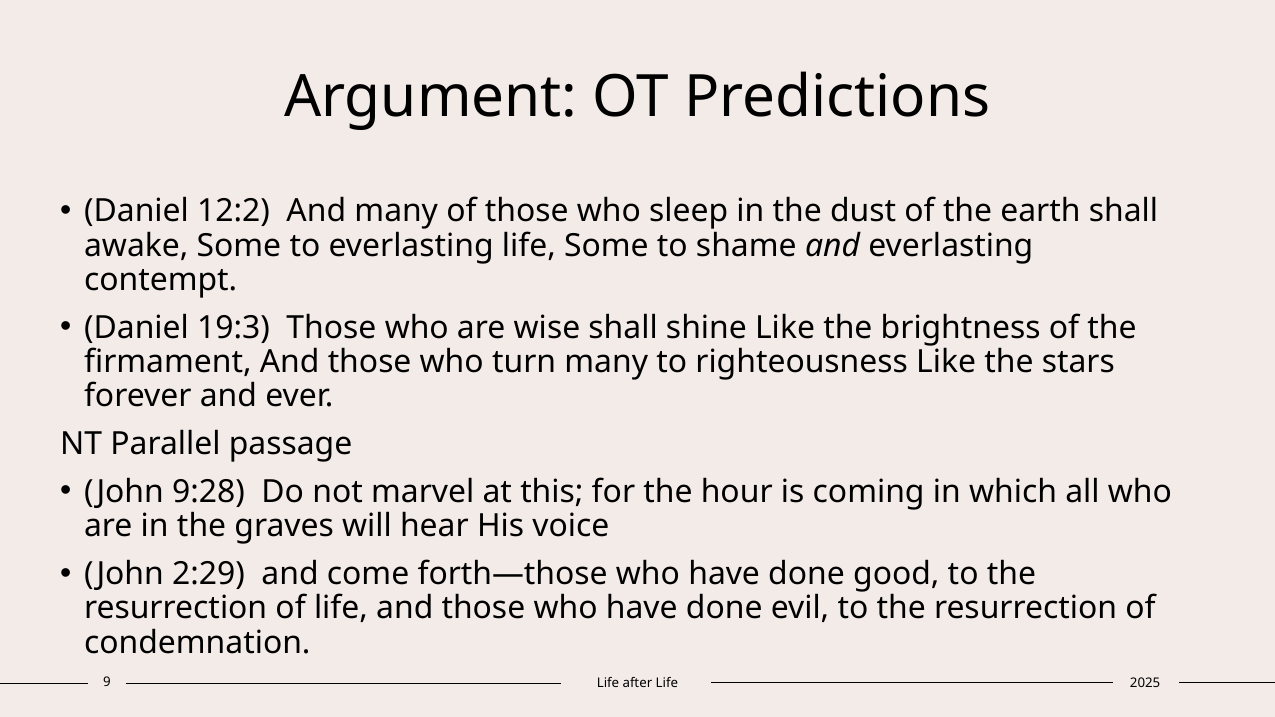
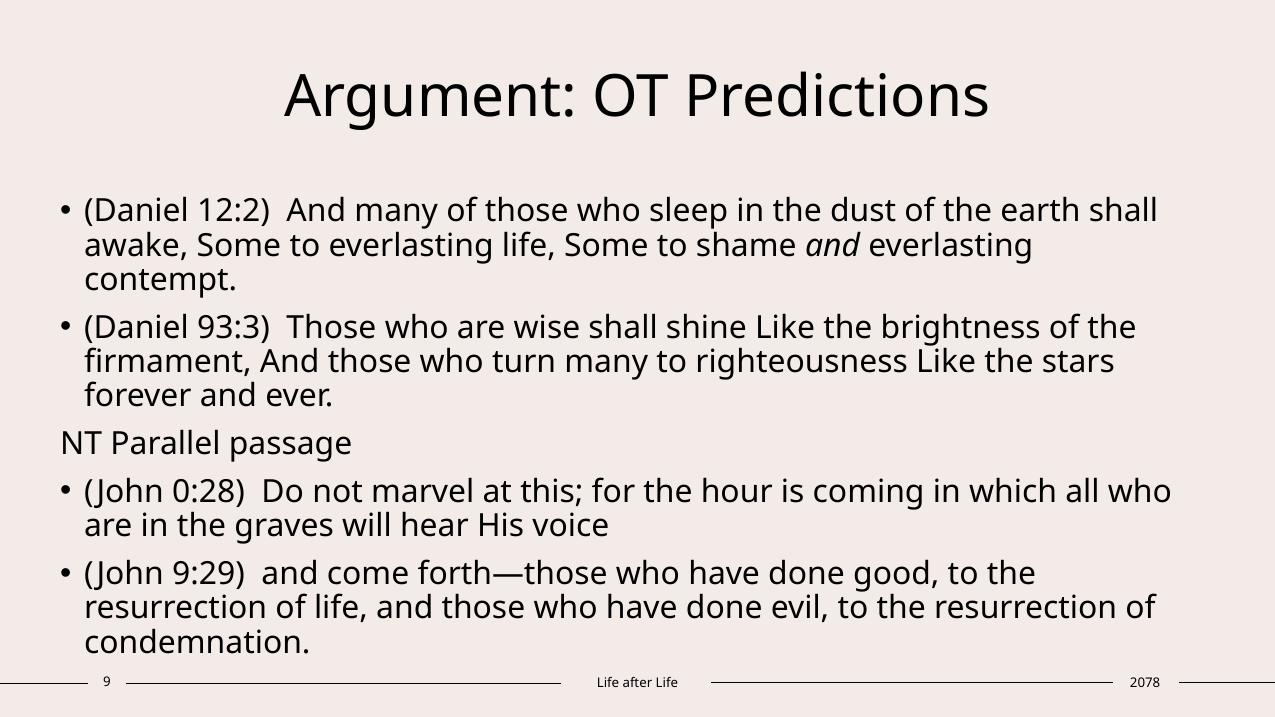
19:3: 19:3 -> 93:3
9:28: 9:28 -> 0:28
2:29: 2:29 -> 9:29
2025: 2025 -> 2078
